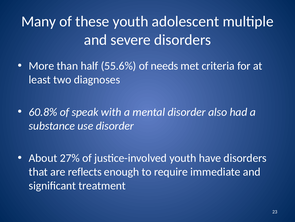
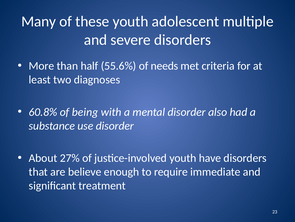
speak: speak -> being
reflects: reflects -> believe
